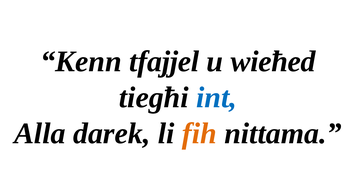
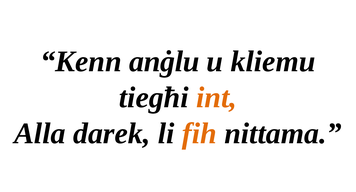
tfajjel: tfajjel -> anġlu
wieħed: wieħed -> kliemu
int colour: blue -> orange
